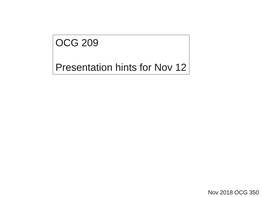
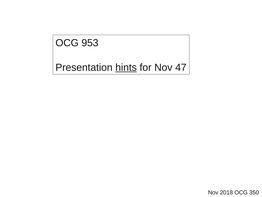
209: 209 -> 953
hints underline: none -> present
12: 12 -> 47
